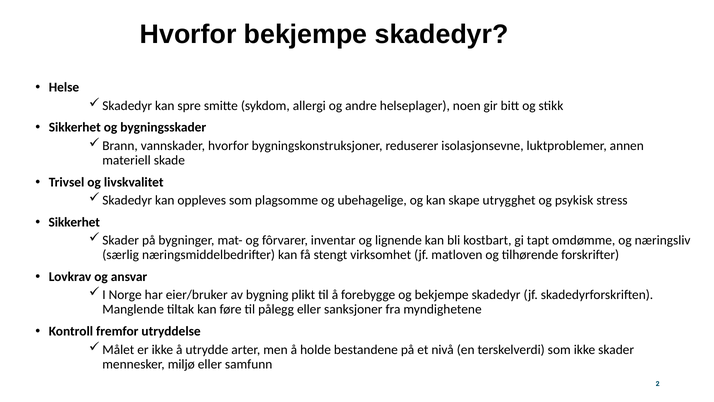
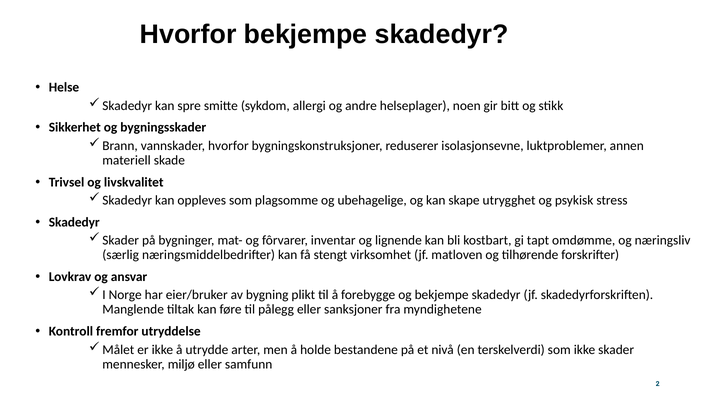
Sikkerhet at (74, 222): Sikkerhet -> Skadedyr
